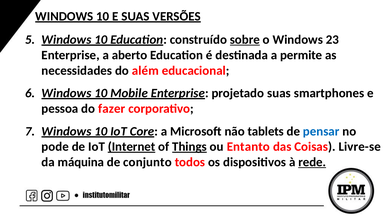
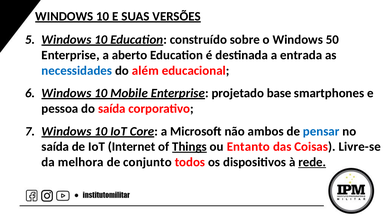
sobre underline: present -> none
23: 23 -> 50
permite: permite -> entrada
necessidades colour: black -> blue
projetado suas: suas -> base
do fazer: fazer -> saída
tablets: tablets -> ambos
pode at (55, 147): pode -> saída
Internet underline: present -> none
máquina: máquina -> melhora
